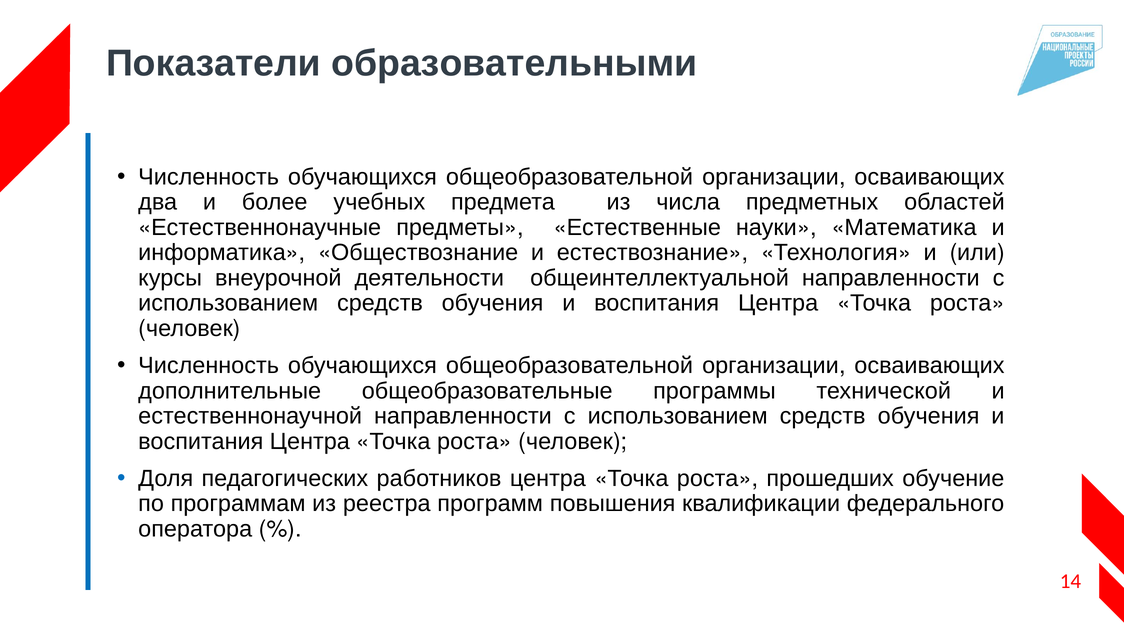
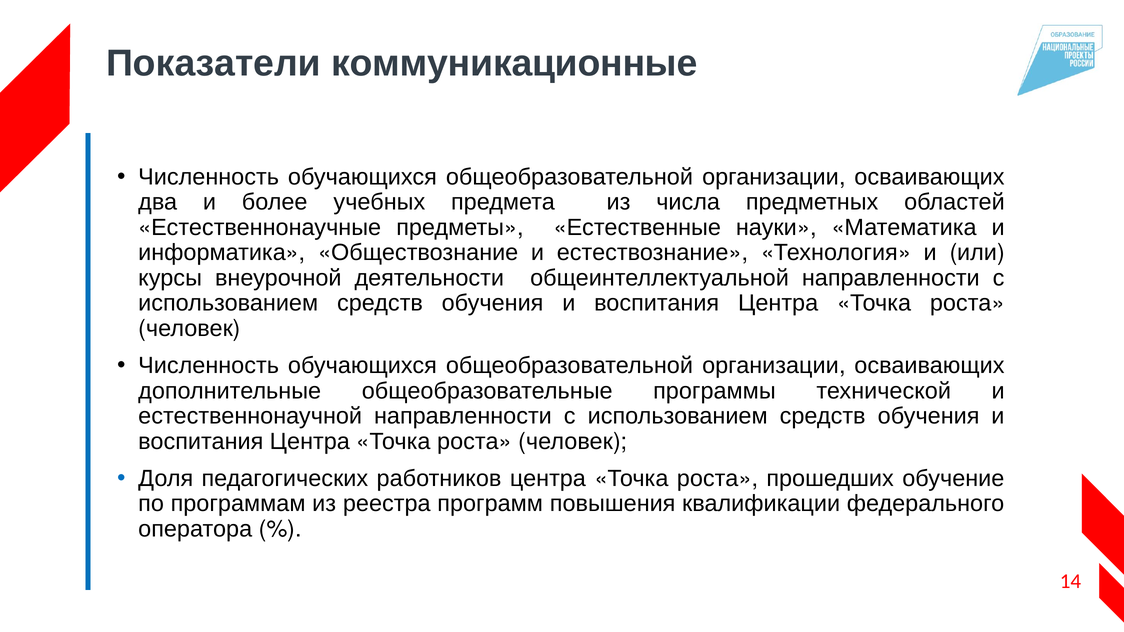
образовательными: образовательными -> коммуникационные
